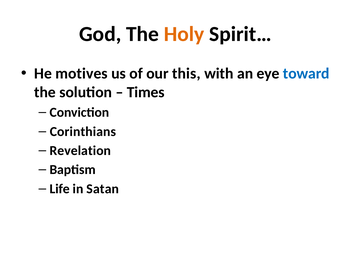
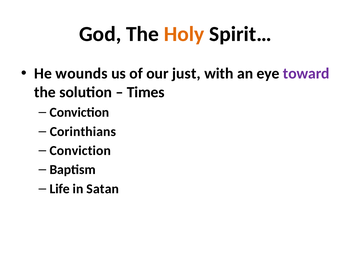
motives: motives -> wounds
this: this -> just
toward colour: blue -> purple
Revelation at (80, 151): Revelation -> Conviction
